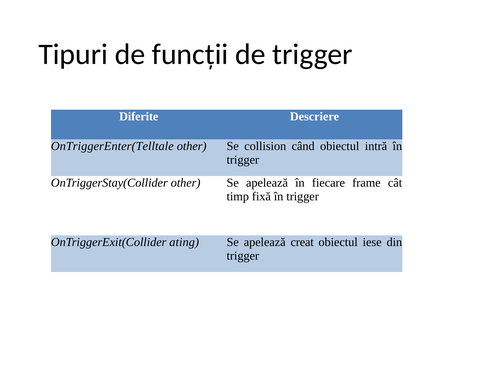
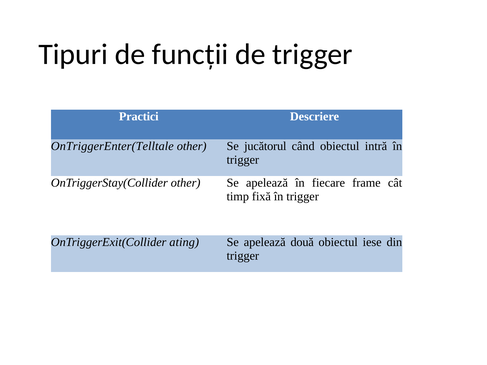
Diferite: Diferite -> Practici
collision: collision -> jucătorul
creat: creat -> două
